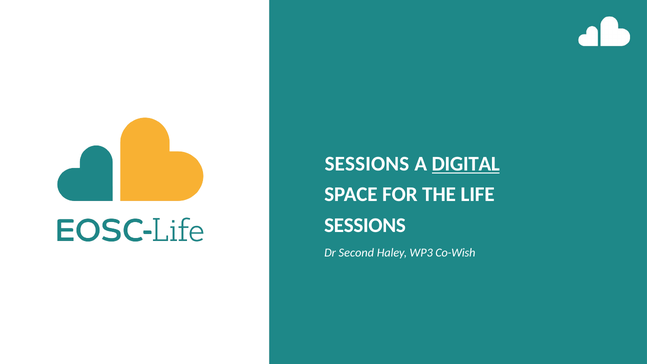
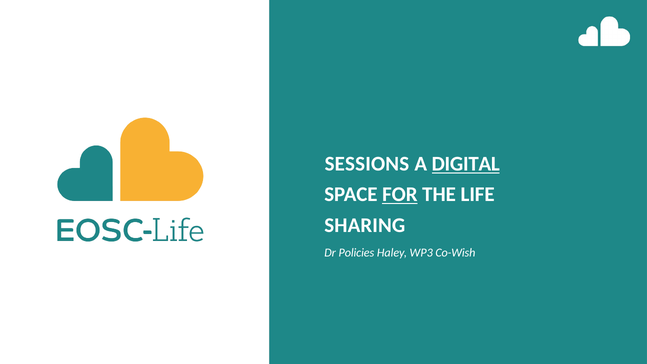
FOR underline: none -> present
SESSIONS at (365, 225): SESSIONS -> SHARING
Second: Second -> Policies
